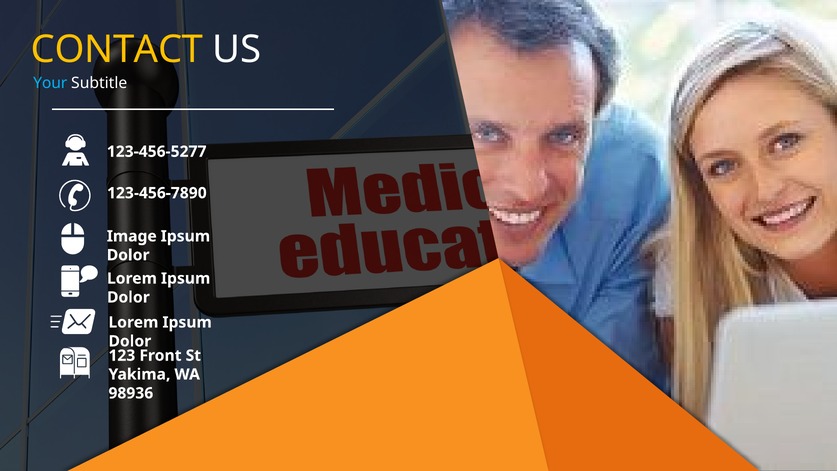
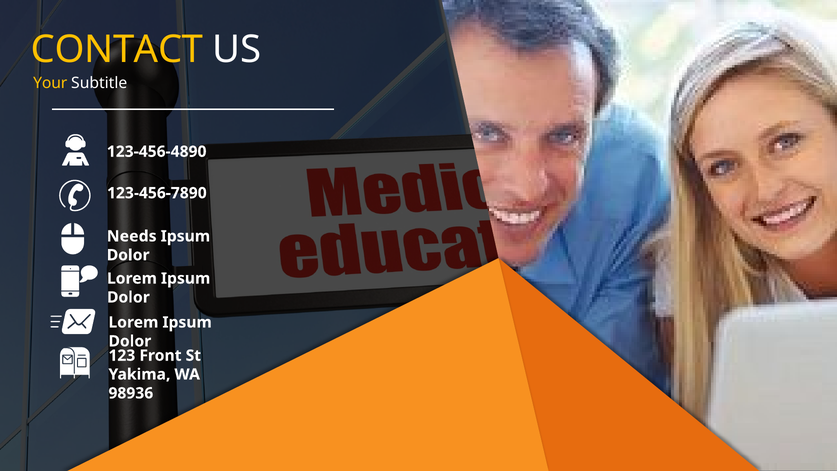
Your colour: light blue -> yellow
123-456-5277: 123-456-5277 -> 123-456-4890
Image: Image -> Needs
